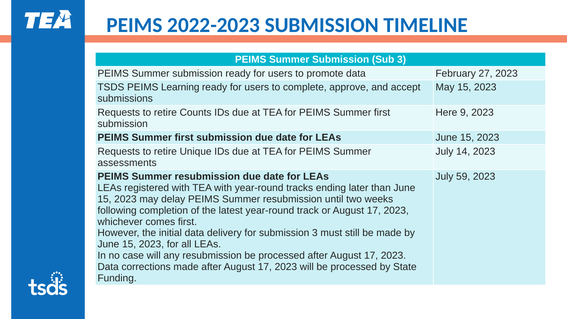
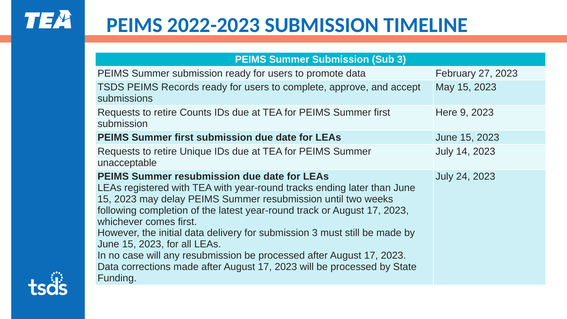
Learning: Learning -> Records
assessments: assessments -> unacceptable
59: 59 -> 24
